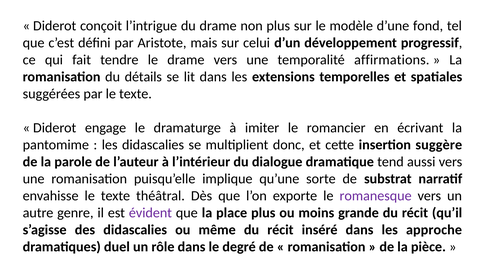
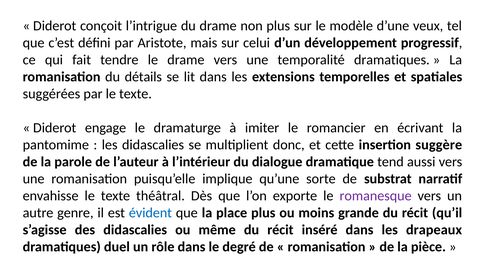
fond: fond -> veux
temporalité affirmations: affirmations -> dramatiques
évident colour: purple -> blue
approche: approche -> drapeaux
